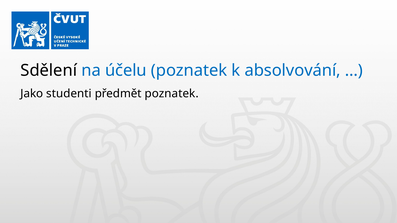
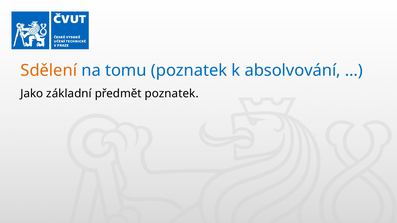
Sdělení colour: black -> orange
účelu: účelu -> tomu
studenti: studenti -> základní
